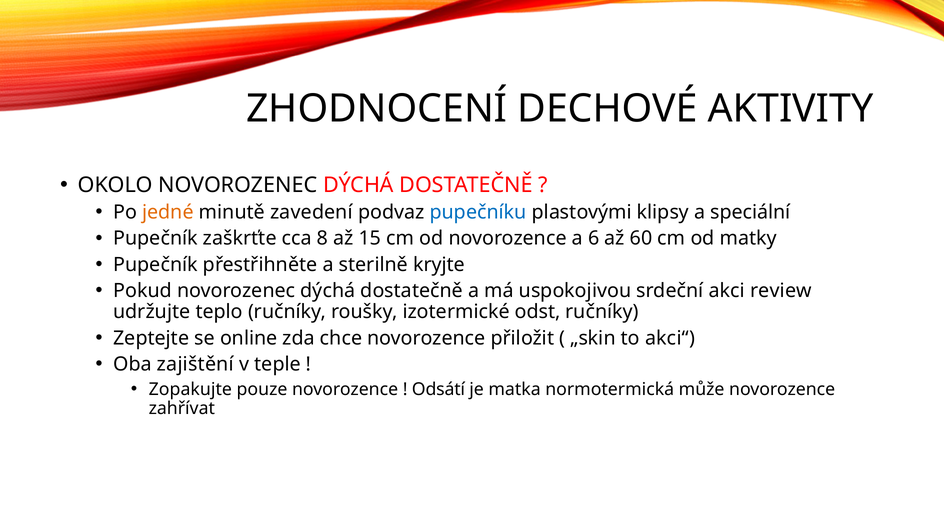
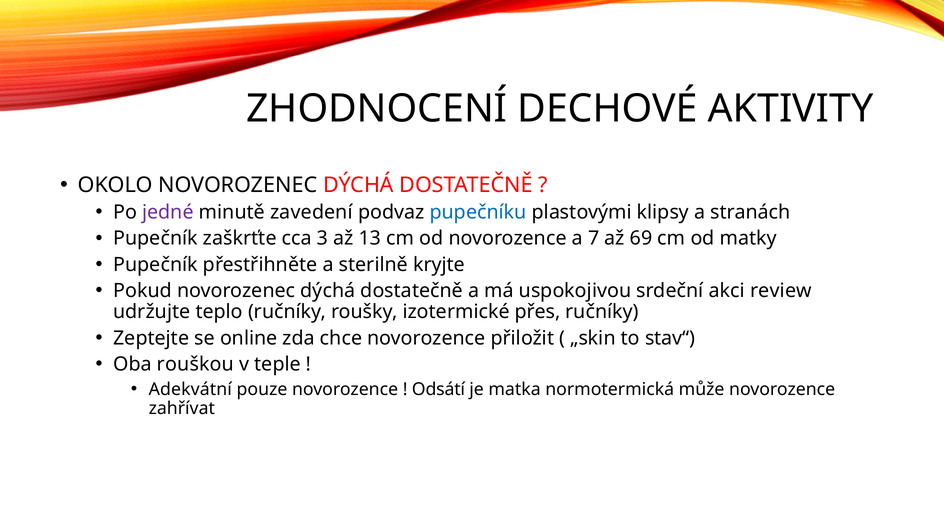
jedné colour: orange -> purple
speciální: speciální -> stranách
8: 8 -> 3
15: 15 -> 13
6: 6 -> 7
60: 60 -> 69
odst: odst -> přes
akci“: akci“ -> stav“
zajištění: zajištění -> rouškou
Zopakujte: Zopakujte -> Adekvátní
